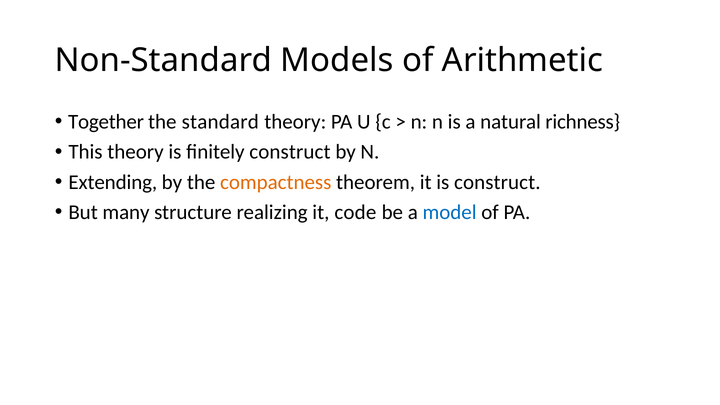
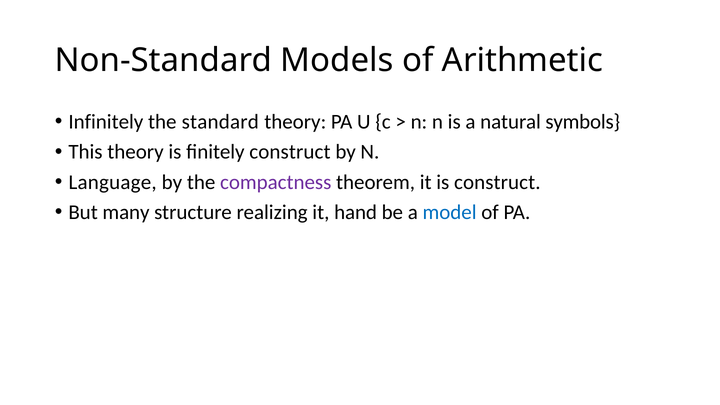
Together: Together -> Infinitely
richness: richness -> symbols
Extending: Extending -> Language
compactness colour: orange -> purple
code: code -> hand
